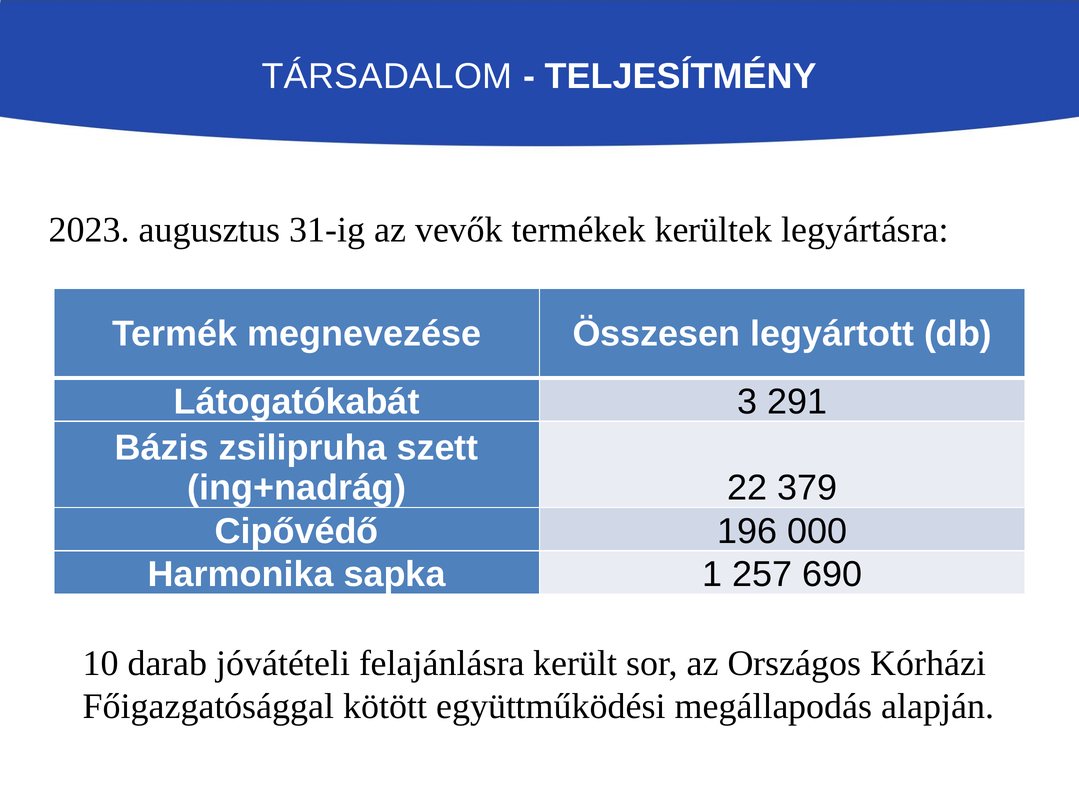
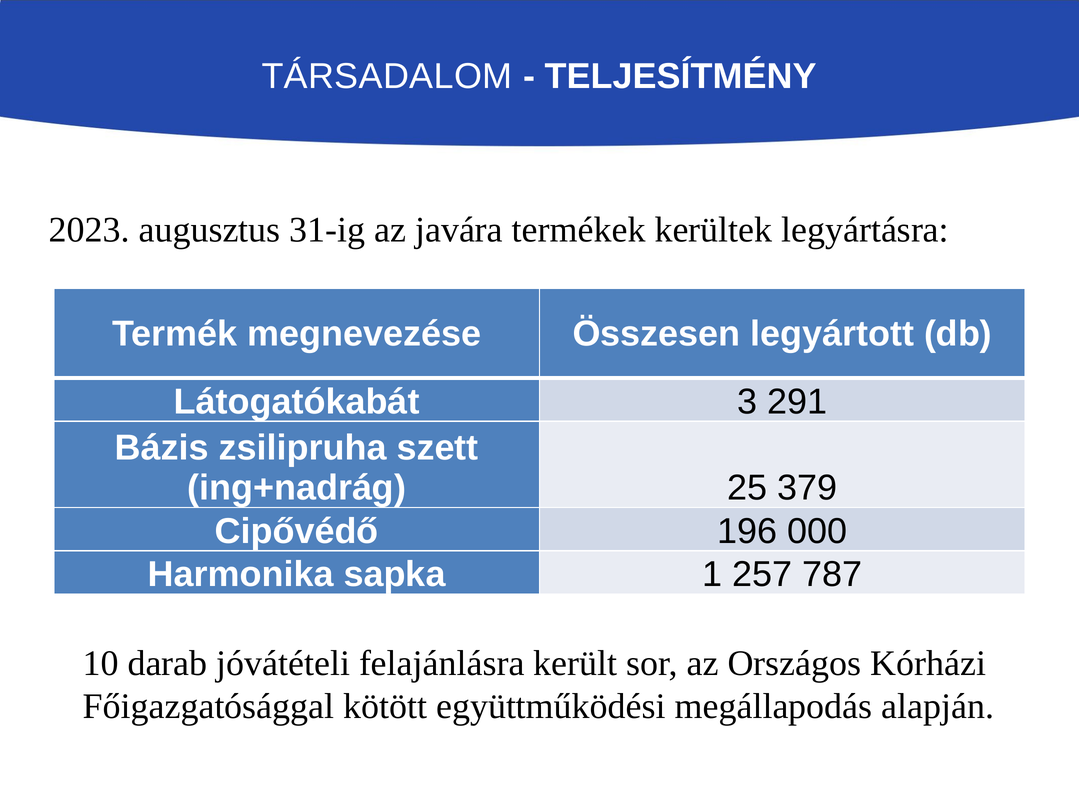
vevők: vevők -> javára
22: 22 -> 25
690: 690 -> 787
